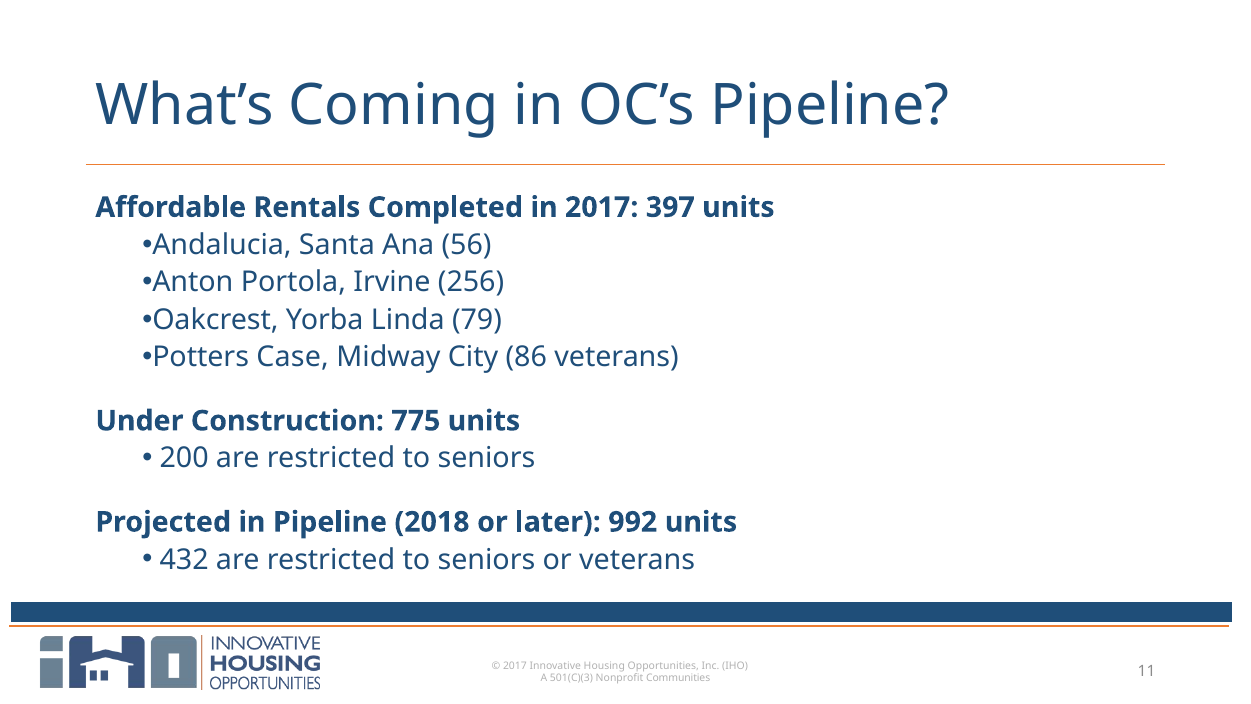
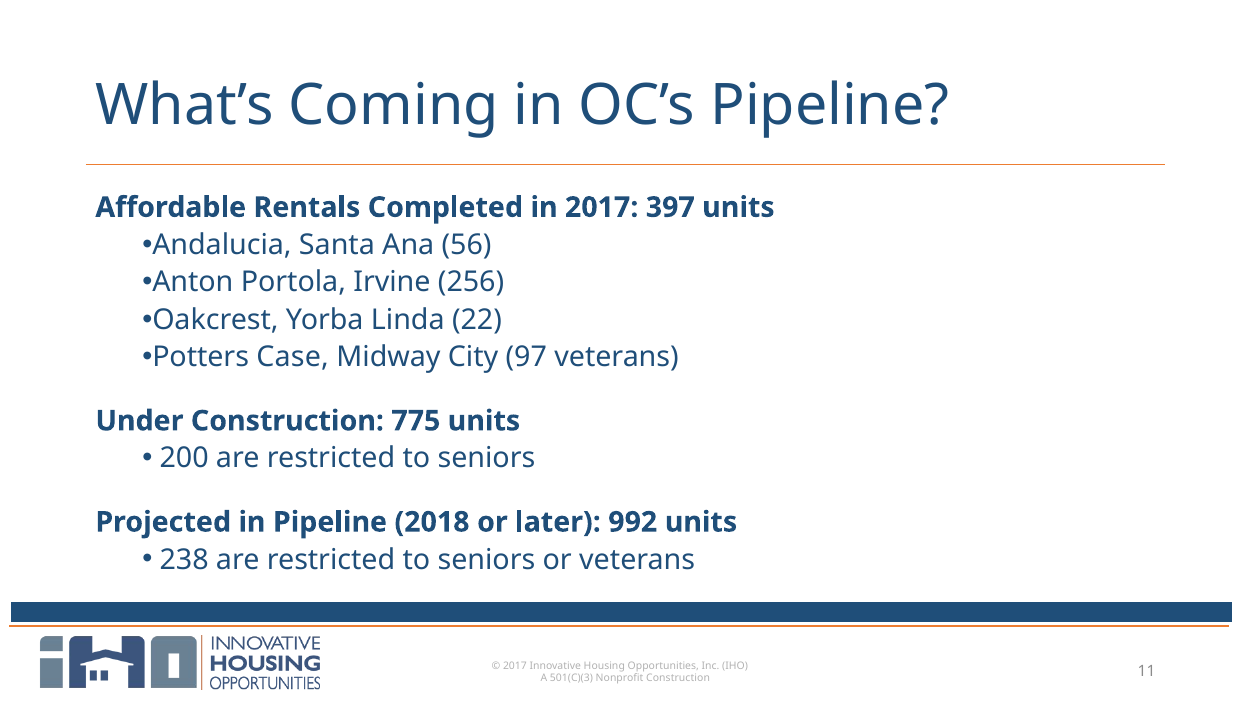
79: 79 -> 22
86: 86 -> 97
432: 432 -> 238
Nonprofit Communities: Communities -> Construction
